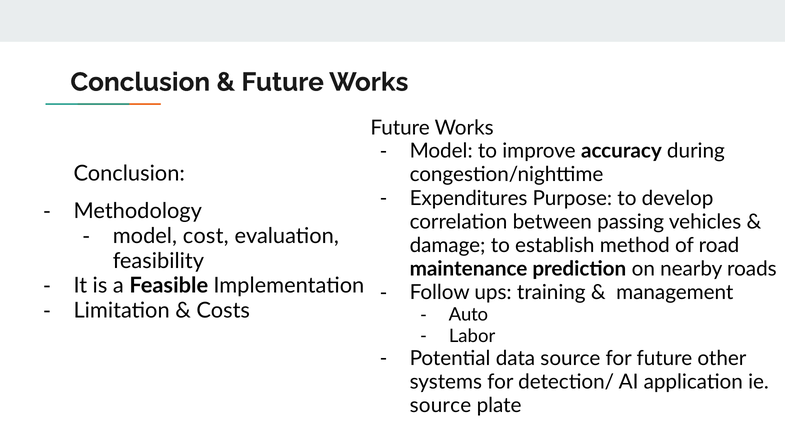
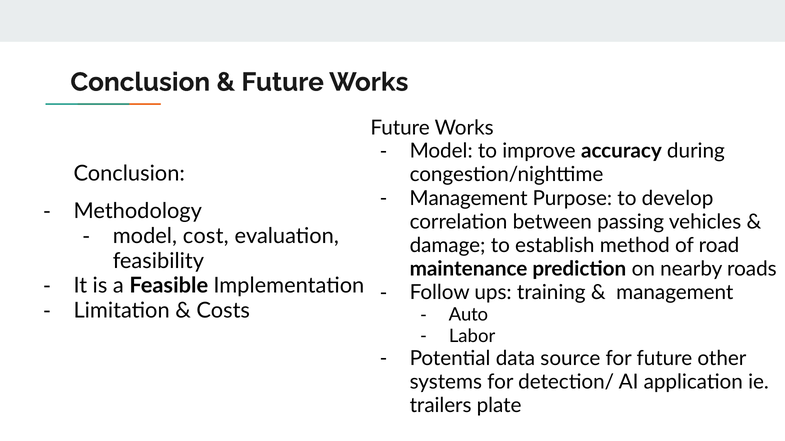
Expenditures at (469, 198): Expenditures -> Management
source at (440, 406): source -> trailers
